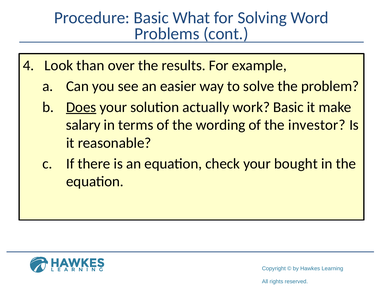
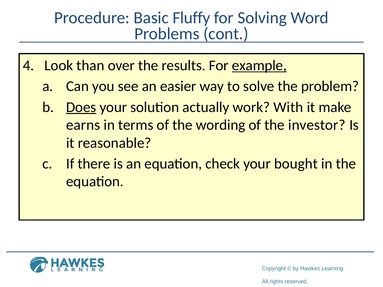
What: What -> Fluffy
example underline: none -> present
work Basic: Basic -> With
salary: salary -> earns
